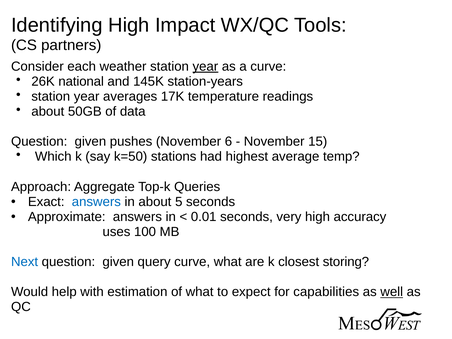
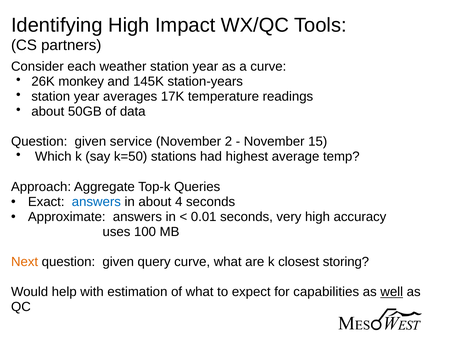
year at (205, 66) underline: present -> none
national: national -> monkey
pushes: pushes -> service
6: 6 -> 2
5: 5 -> 4
Next colour: blue -> orange
